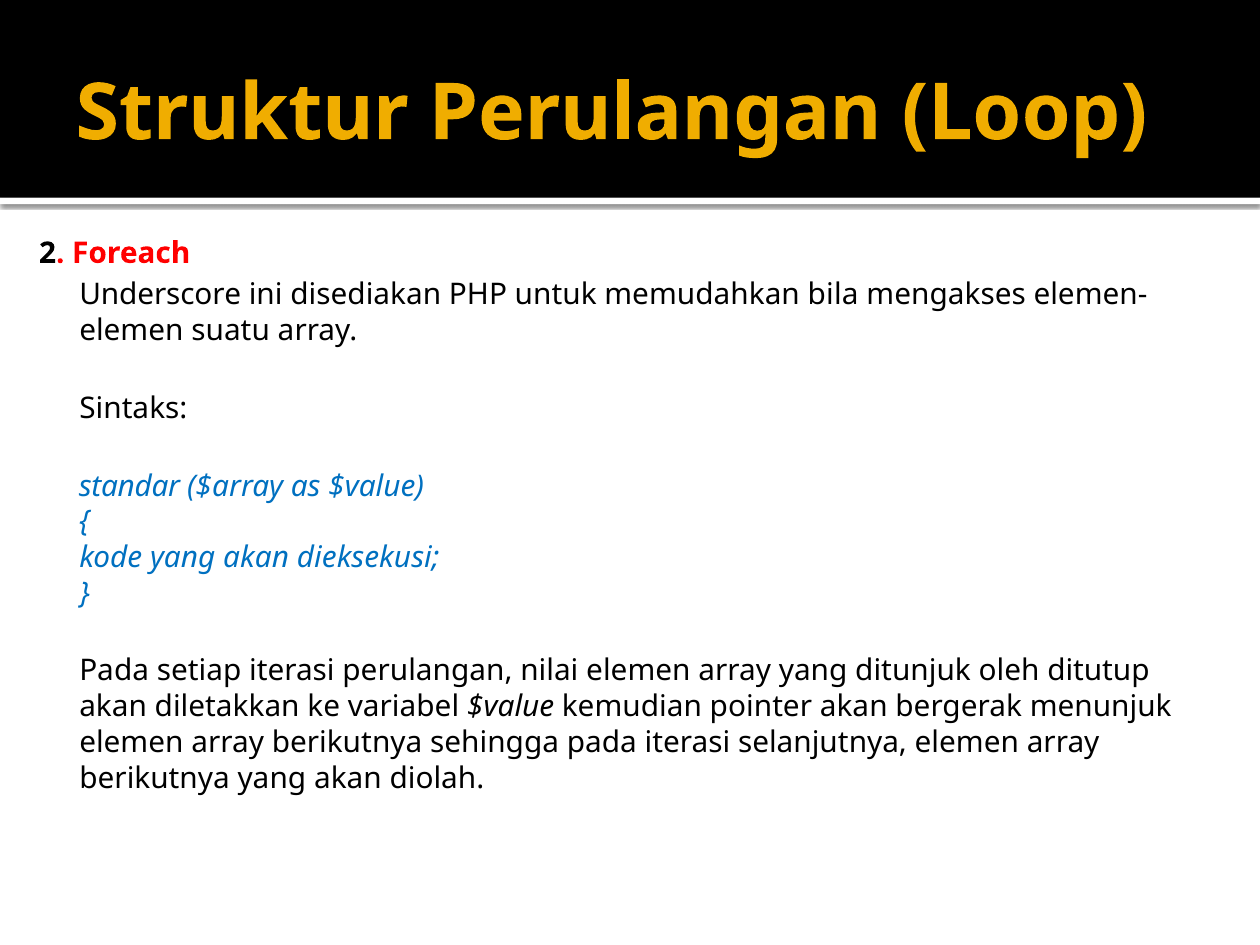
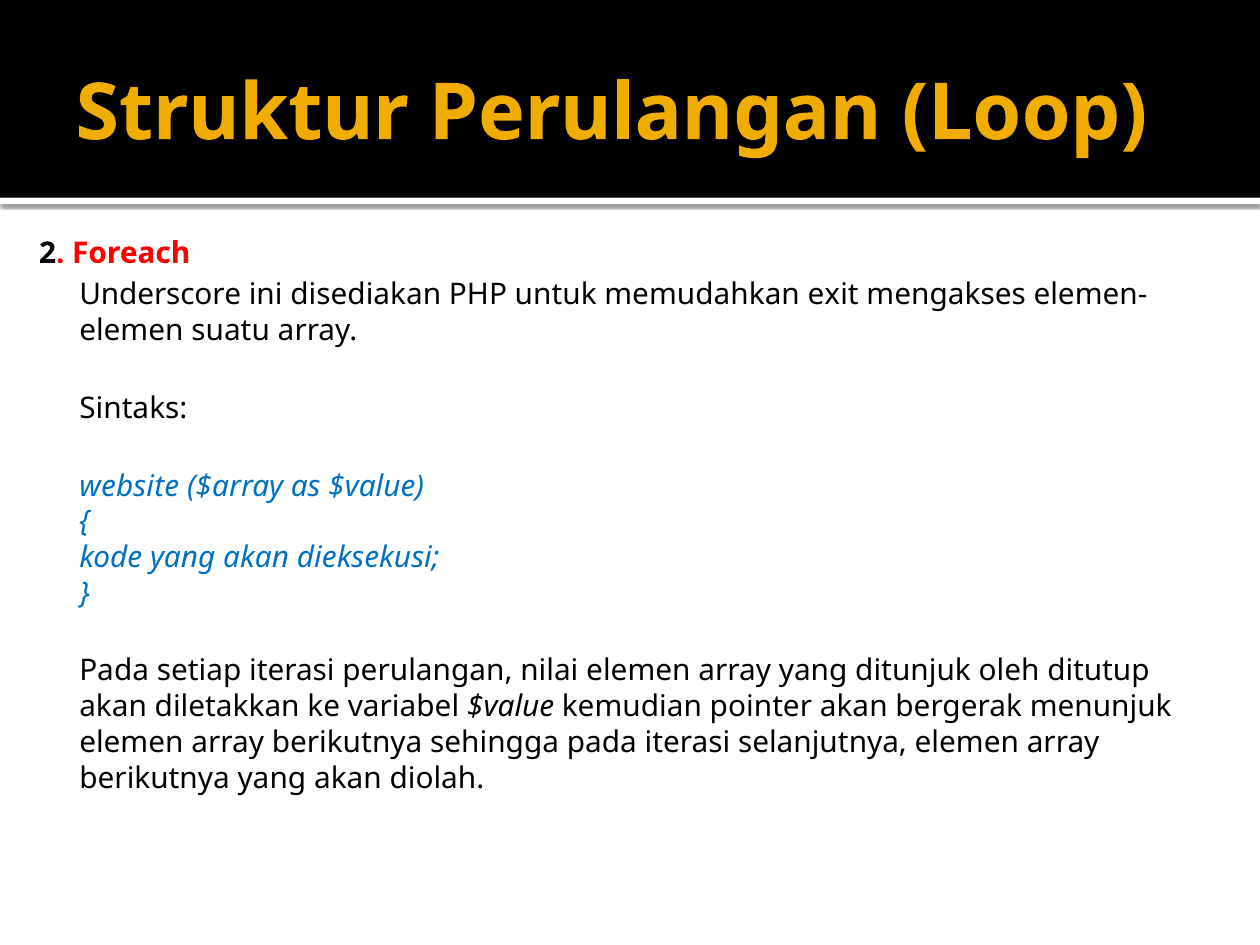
bila: bila -> exit
standar: standar -> website
